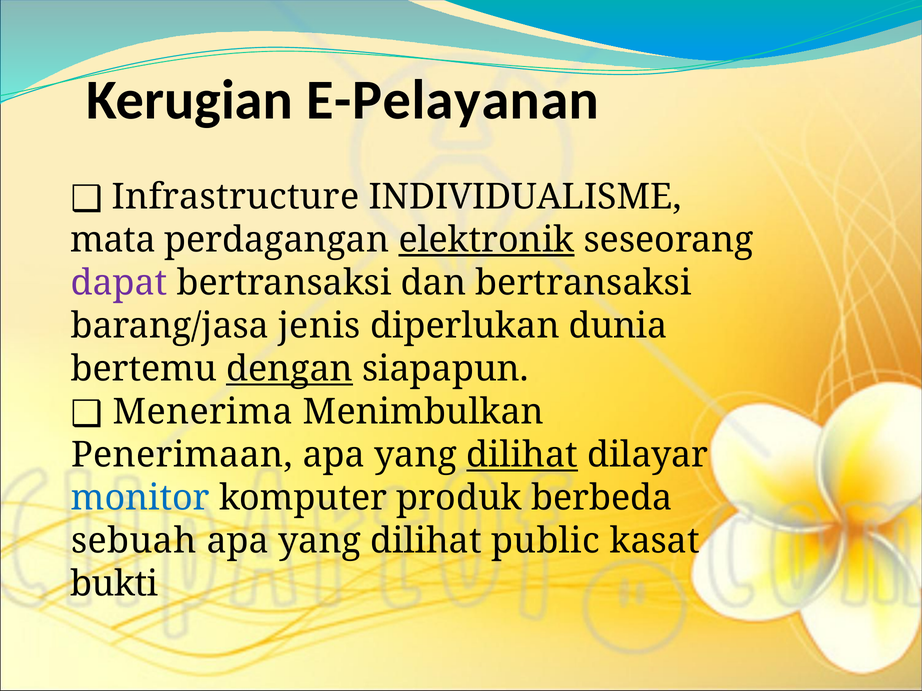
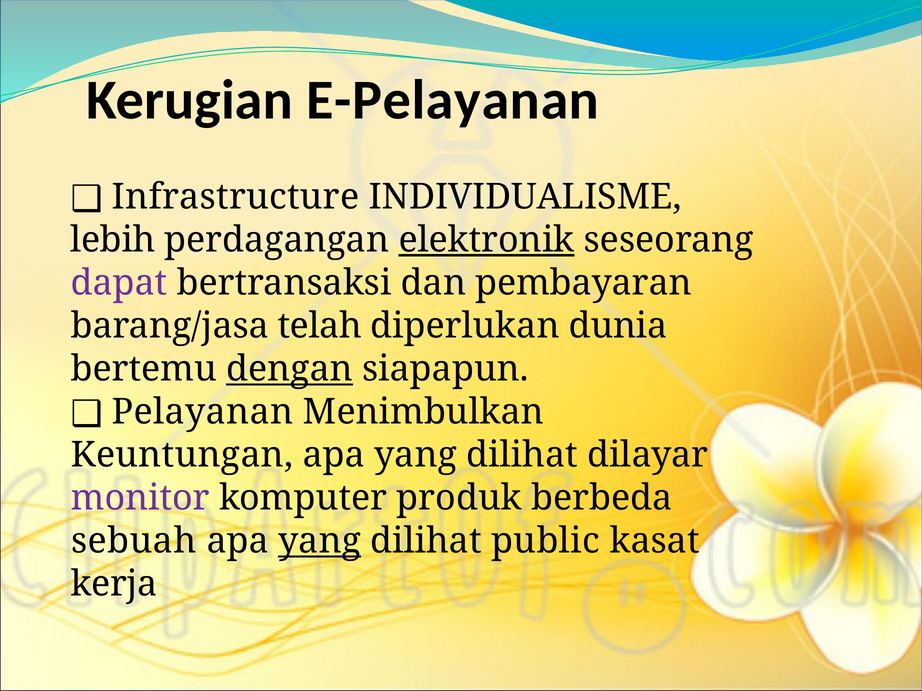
mata: mata -> lebih
dan bertransaksi: bertransaksi -> pembayaran
jenis: jenis -> telah
Menerima: Menerima -> Pelayanan
Penerimaan: Penerimaan -> Keuntungan
dilihat at (522, 455) underline: present -> none
monitor colour: blue -> purple
yang at (320, 541) underline: none -> present
bukti: bukti -> kerja
